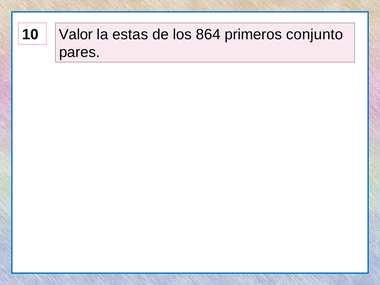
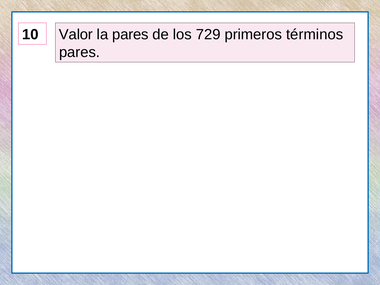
la estas: estas -> pares
864: 864 -> 729
conjunto: conjunto -> términos
